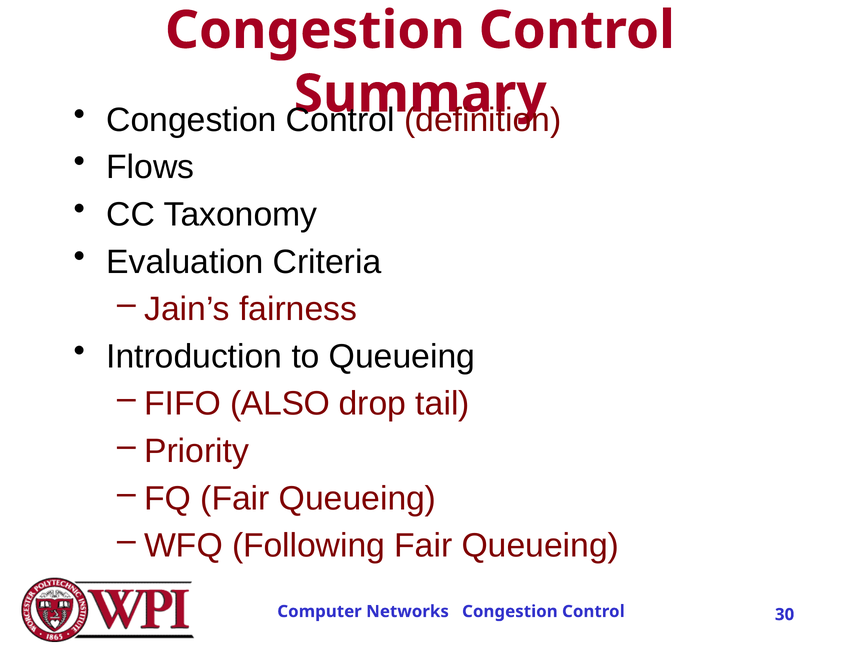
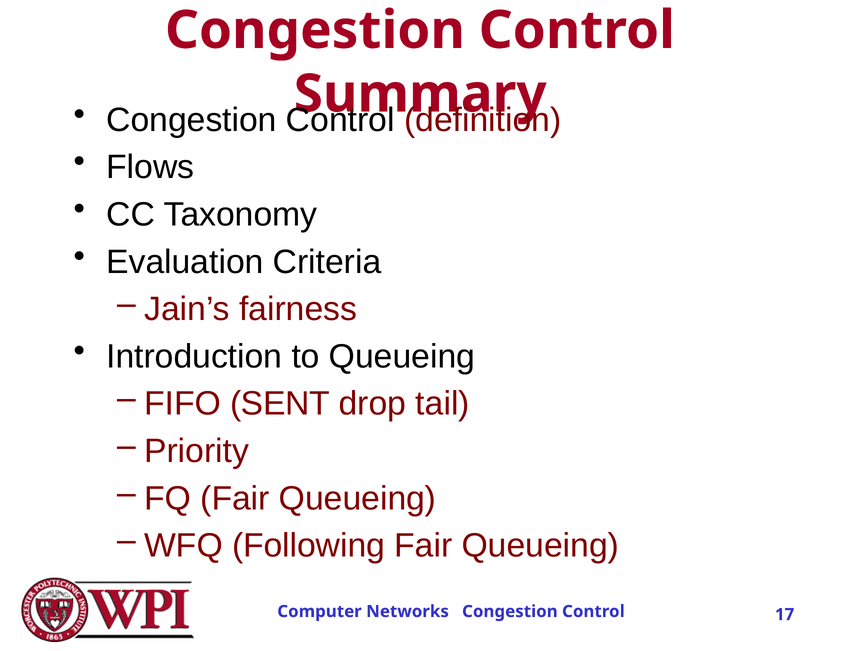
ALSO: ALSO -> SENT
30: 30 -> 17
